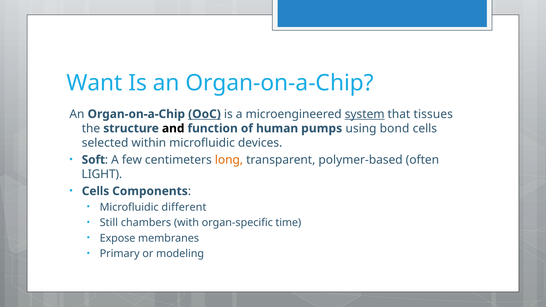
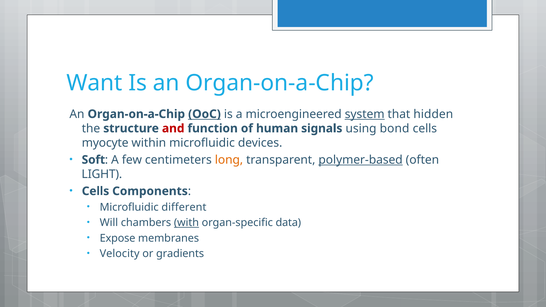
tissues: tissues -> hidden
and colour: black -> red
pumps: pumps -> signals
selected: selected -> myocyte
polymer-based underline: none -> present
Still: Still -> Will
with underline: none -> present
time: time -> data
Primary: Primary -> Velocity
modeling: modeling -> gradients
